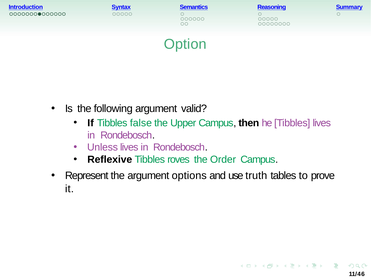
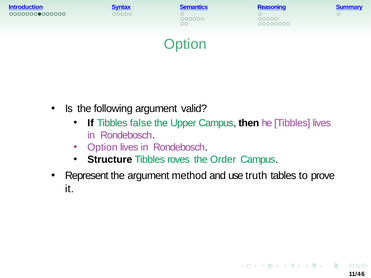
Unless at (103, 148): Unless -> Option
Reflexive: Reflexive -> Structure
options: options -> method
